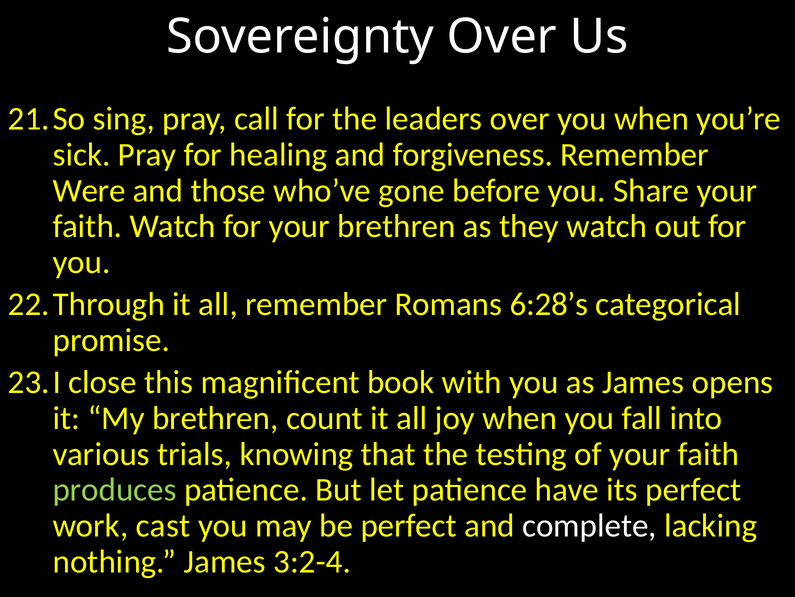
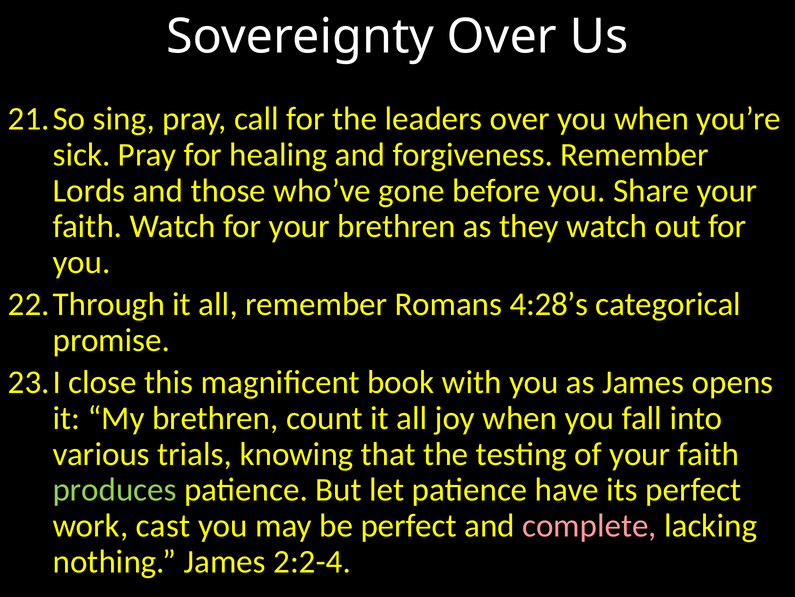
Were: Were -> Lords
6:28’s: 6:28’s -> 4:28’s
complete colour: white -> pink
3:2-4: 3:2-4 -> 2:2-4
